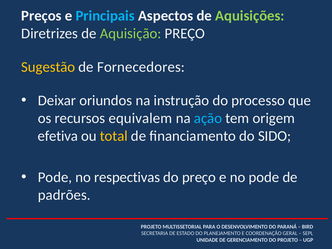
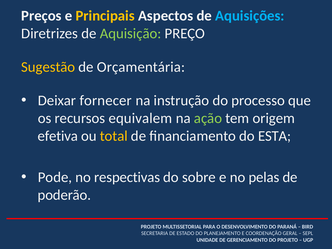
Principais colour: light blue -> yellow
Aquisições colour: light green -> light blue
Fornecedores: Fornecedores -> Orçamentária
oriundos: oriundos -> fornecer
ação colour: light blue -> light green
SIDO: SIDO -> ESTA
do preço: preço -> sobre
no pode: pode -> pelas
padrões: padrões -> poderão
